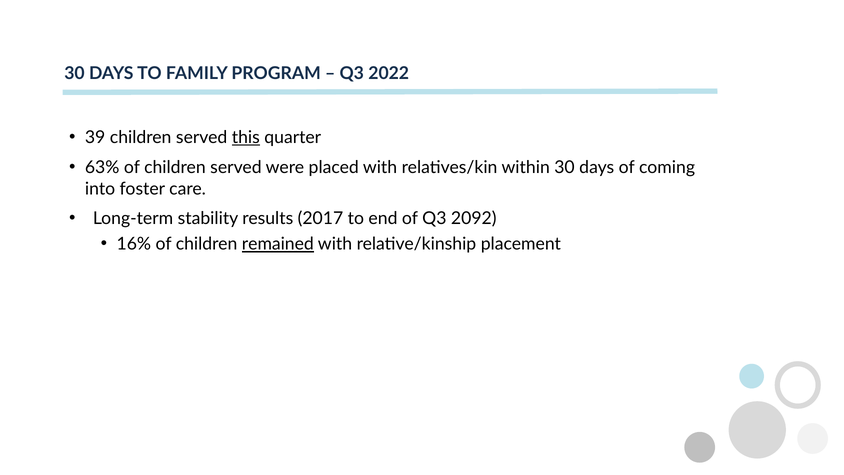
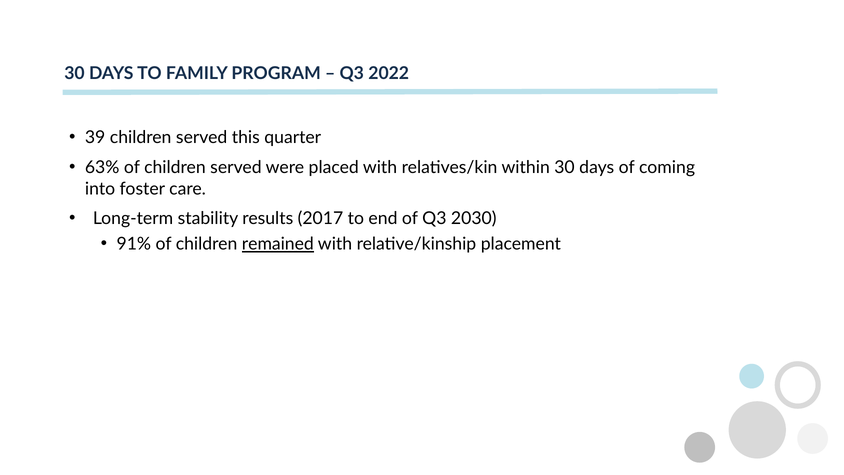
this underline: present -> none
2092: 2092 -> 2030
16%: 16% -> 91%
